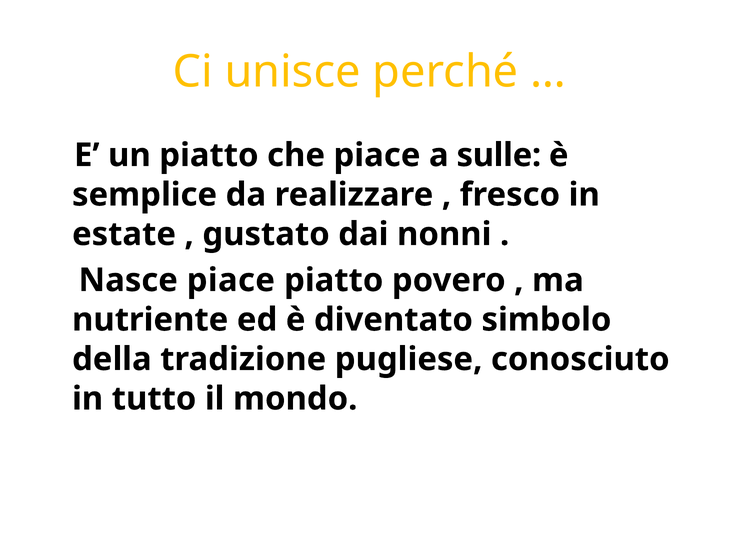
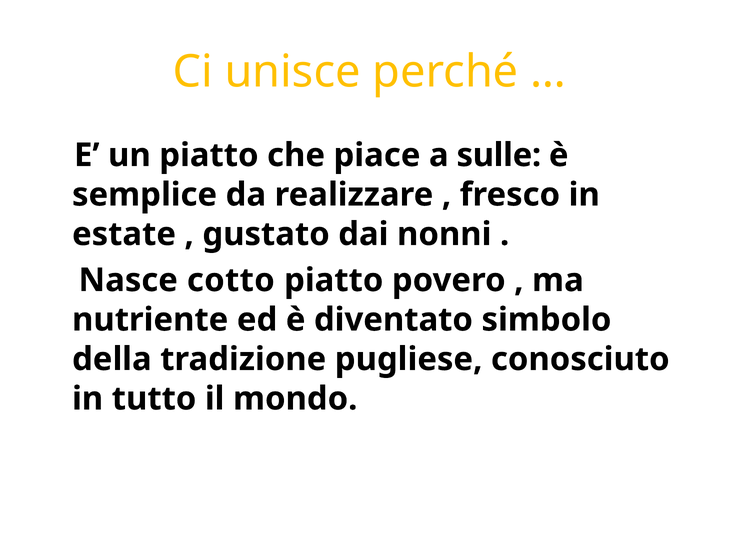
Nasce piace: piace -> cotto
